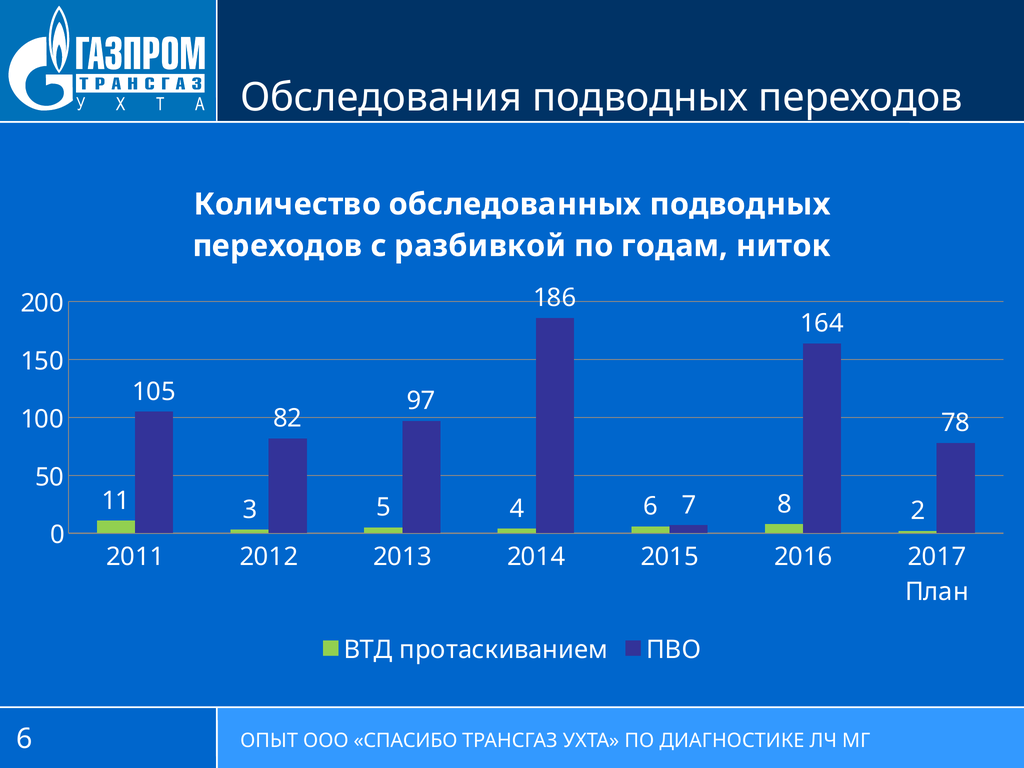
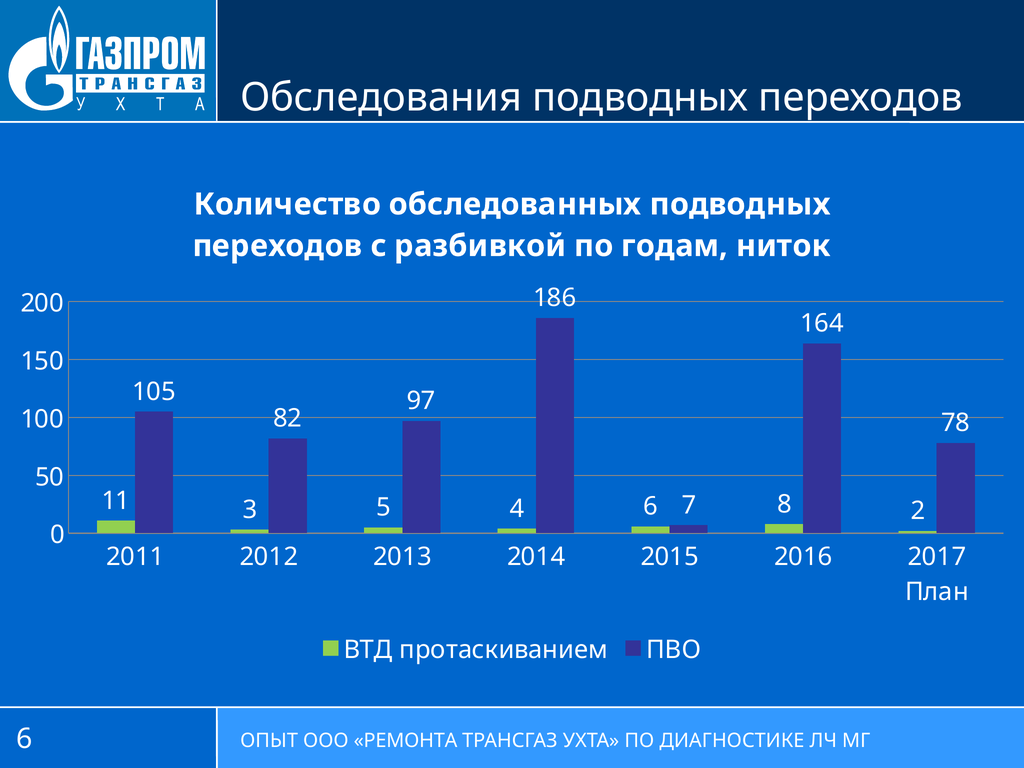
СПАСИБО: СПАСИБО -> РЕМОНТА
